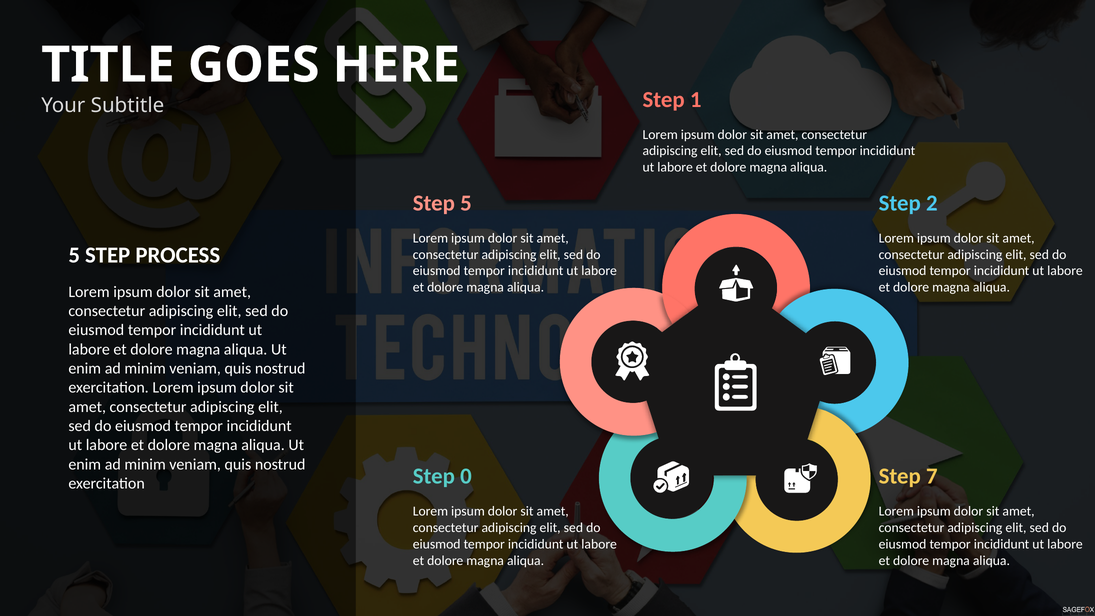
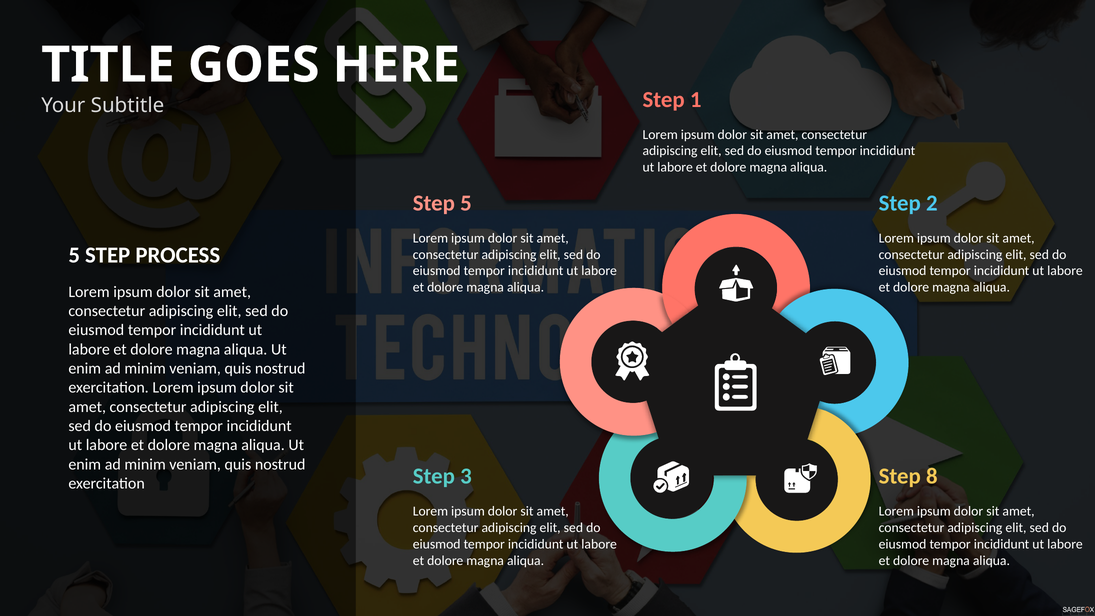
0: 0 -> 3
7: 7 -> 8
